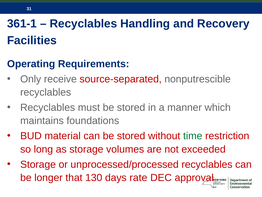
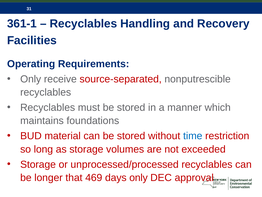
time colour: green -> blue
130: 130 -> 469
days rate: rate -> only
